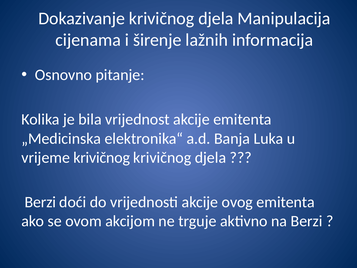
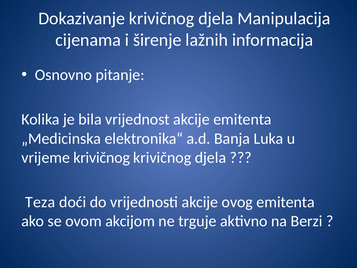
Berzi at (40, 202): Berzi -> Teza
